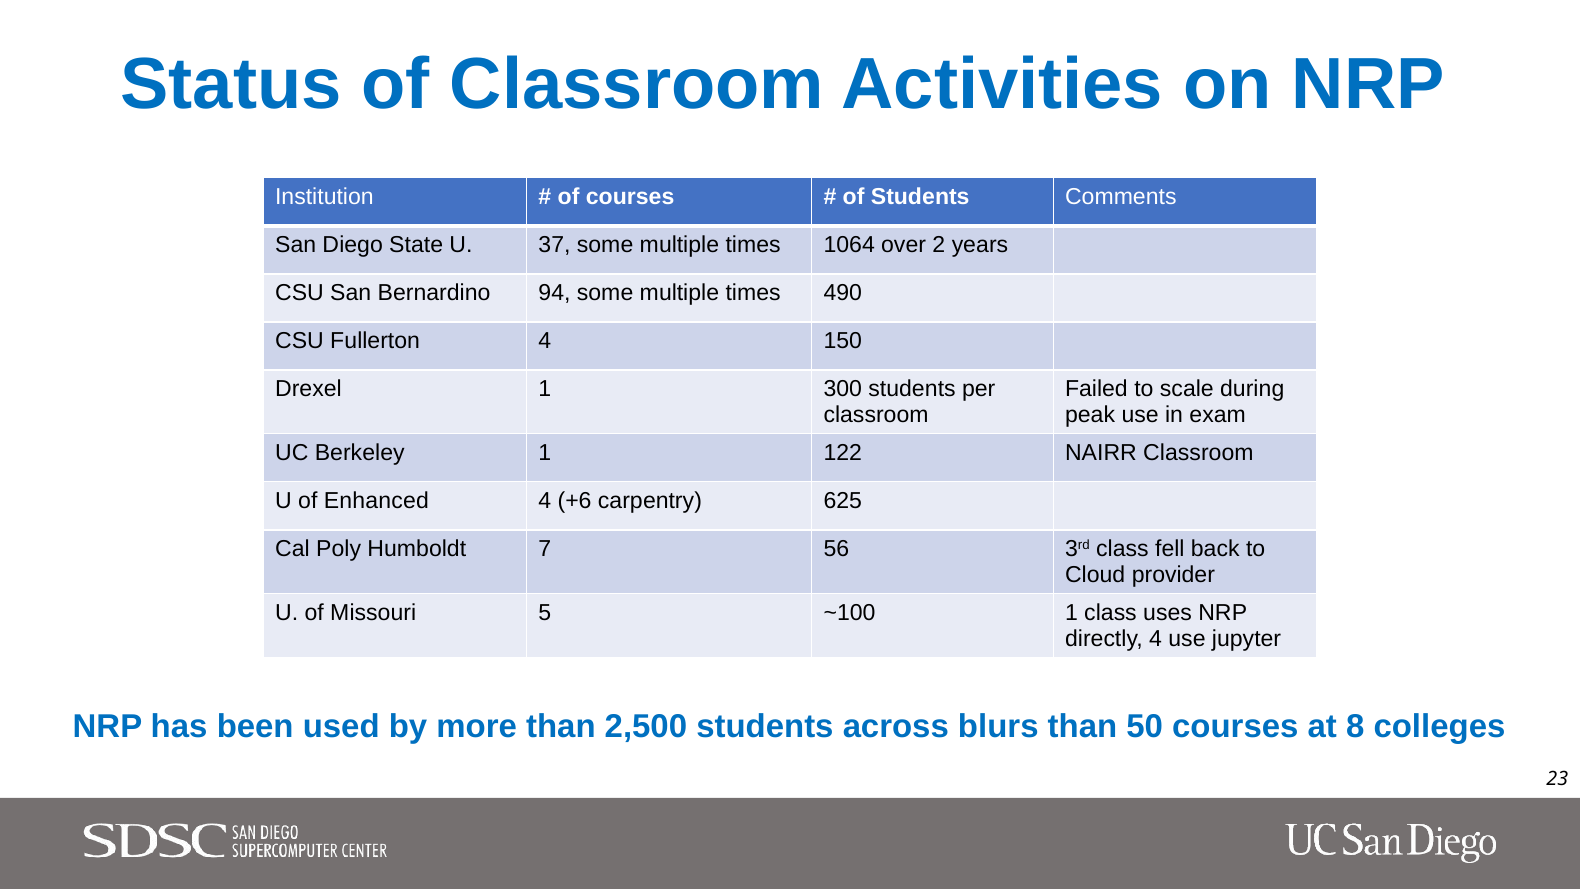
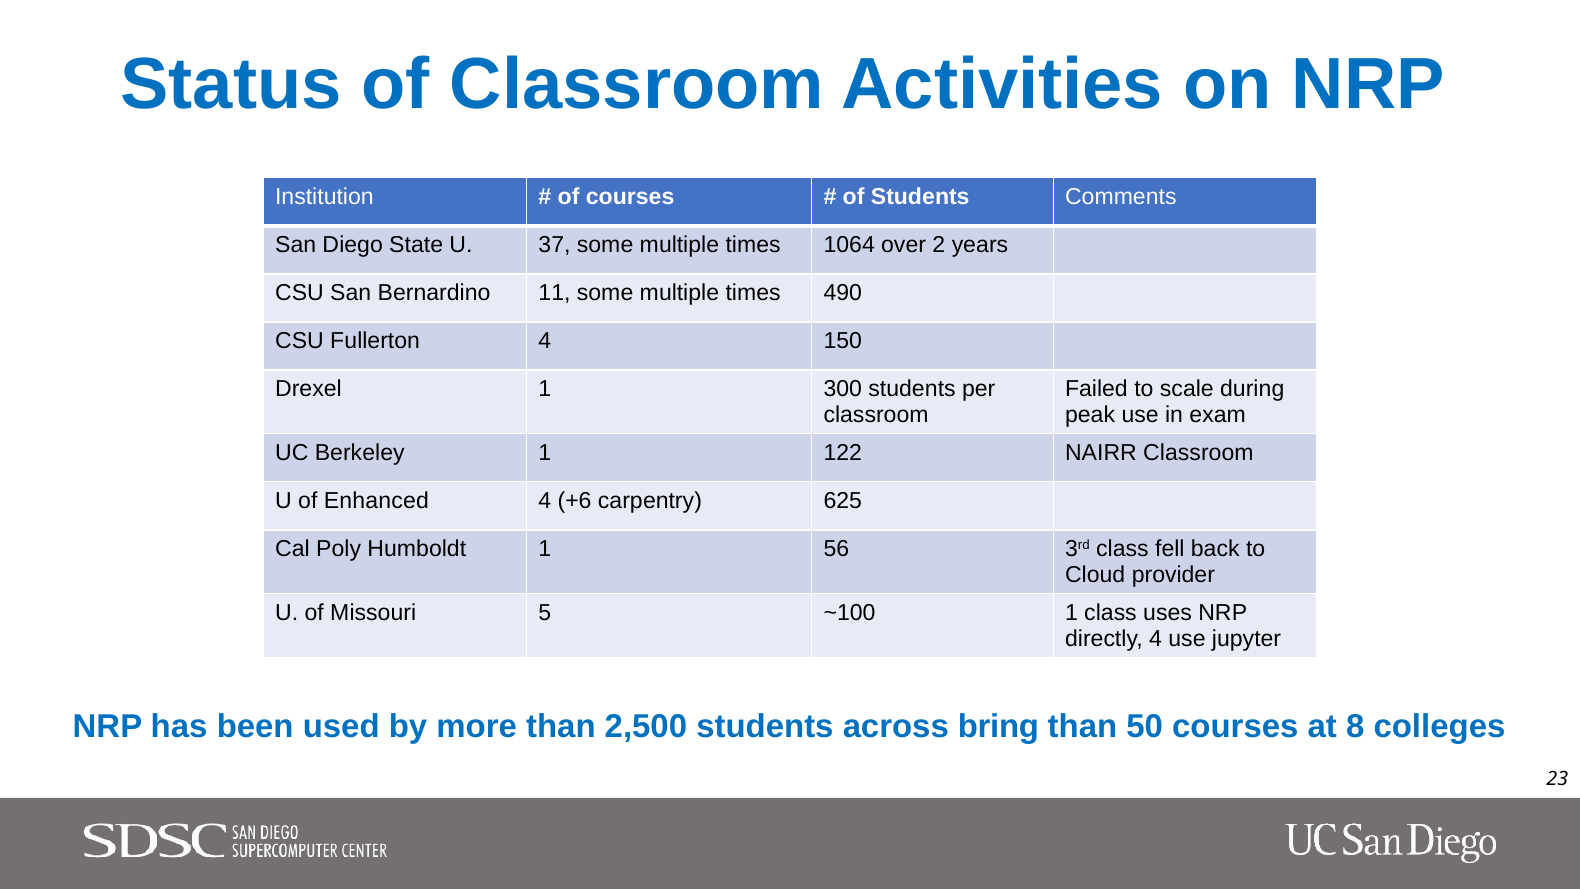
94: 94 -> 11
Humboldt 7: 7 -> 1
blurs: blurs -> bring
